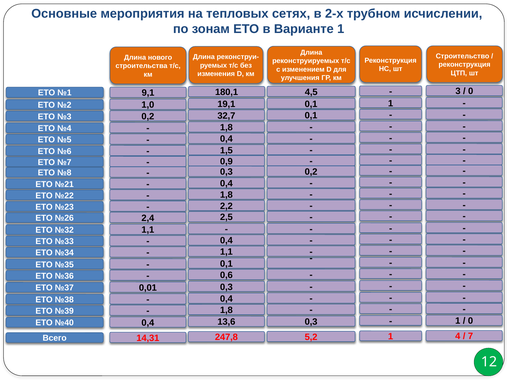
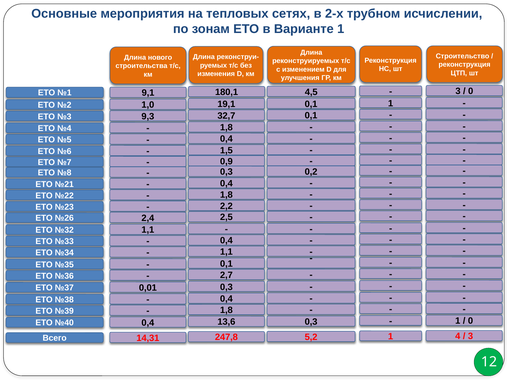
№3 0,2: 0,2 -> 9,3
0,6: 0,6 -> 2,7
7 at (471, 336): 7 -> 3
